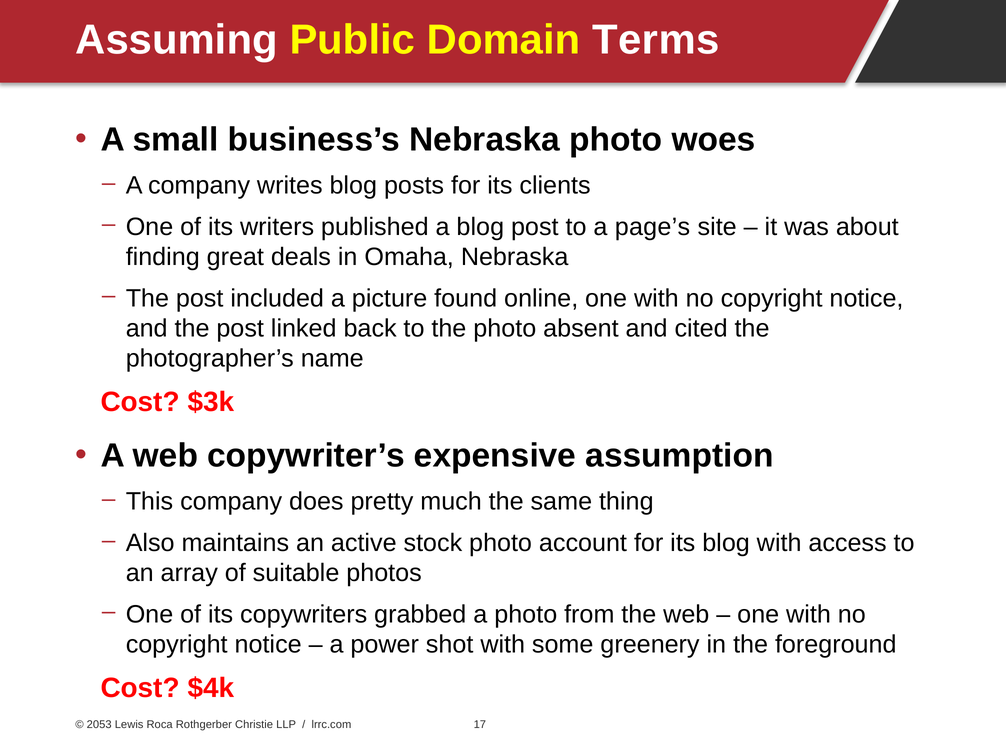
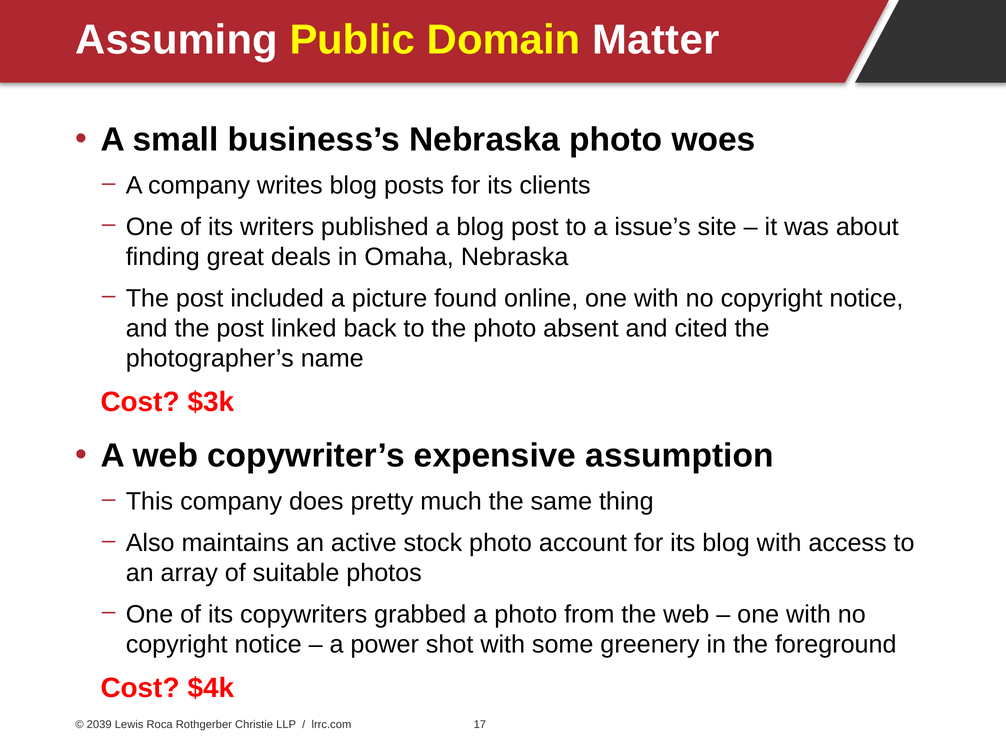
Terms: Terms -> Matter
page’s: page’s -> issue’s
2053: 2053 -> 2039
